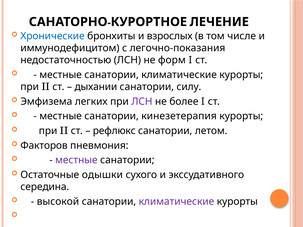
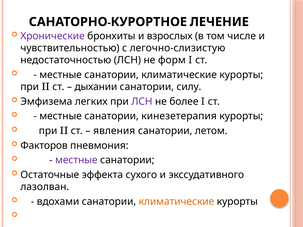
Хронические colour: blue -> purple
иммунодефицитом: иммунодефицитом -> чувствительностью
легочно-показания: легочно-показания -> легочно-слизистую
рефлюкс: рефлюкс -> явления
одышки: одышки -> эффекта
середина: середина -> лазолван
высокой: высокой -> вдохами
климатические at (176, 202) colour: purple -> orange
